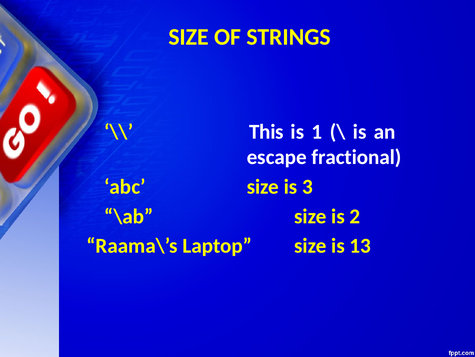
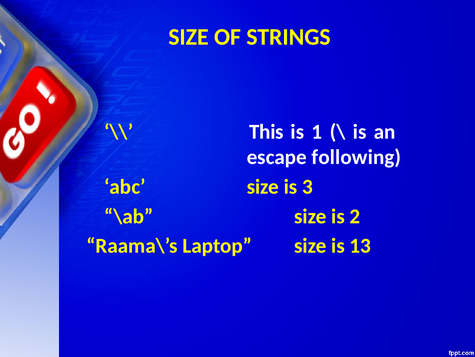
fractional: fractional -> following
